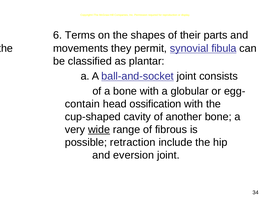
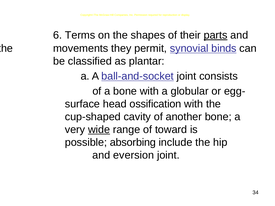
parts underline: none -> present
fibula: fibula -> binds
contain: contain -> surface
fibrous: fibrous -> toward
retraction: retraction -> absorbing
